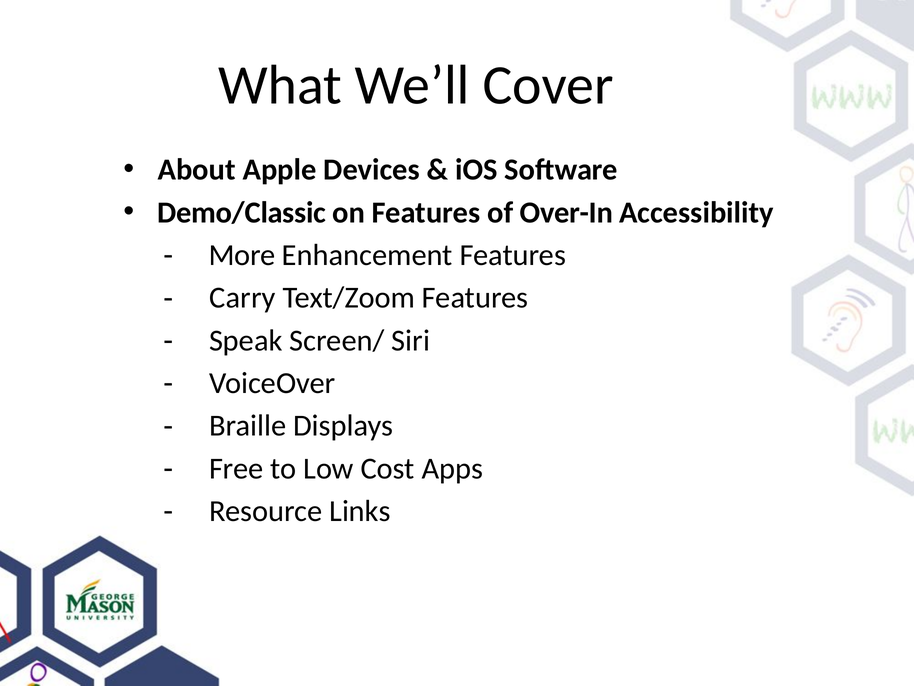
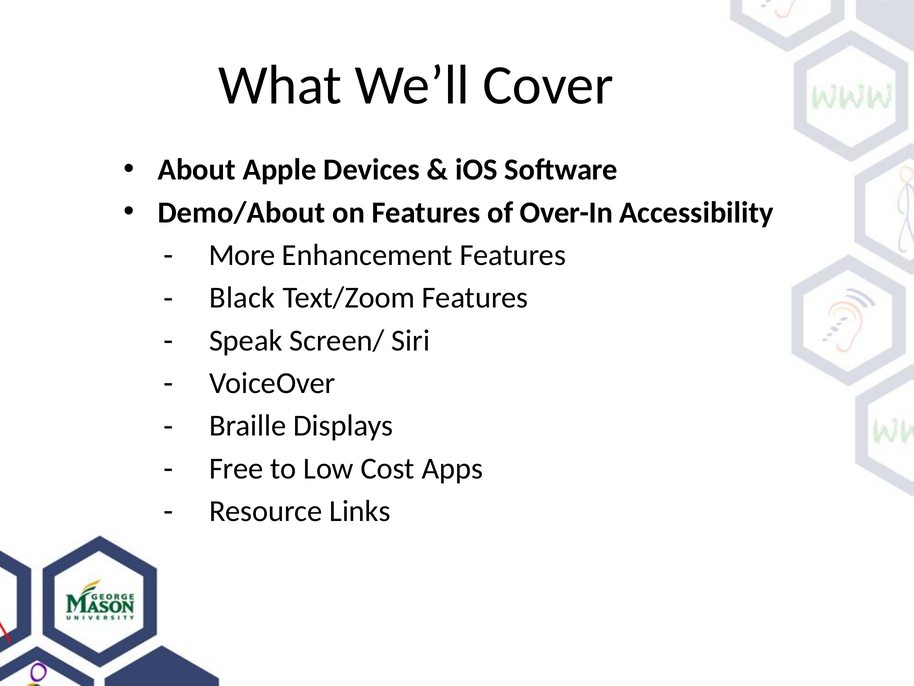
Demo/Classic: Demo/Classic -> Demo/About
Carry: Carry -> Black
